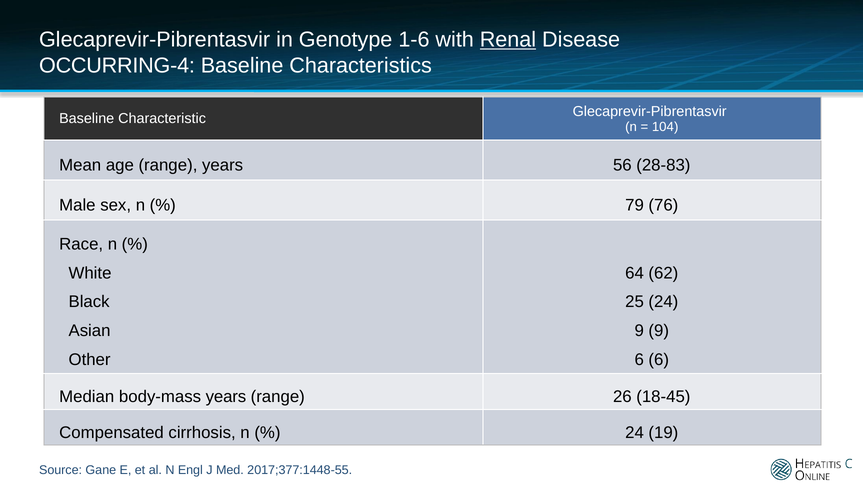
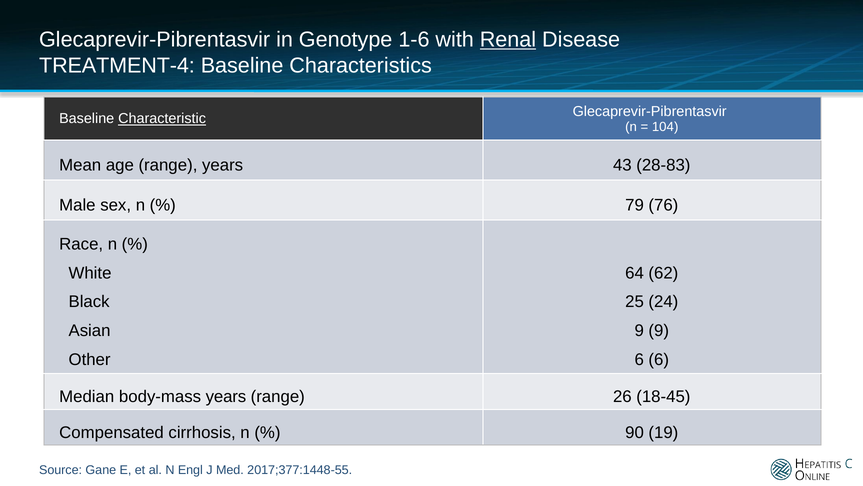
OCCURRING-4: OCCURRING-4 -> TREATMENT-4
Characteristic underline: none -> present
56: 56 -> 43
24 at (635, 432): 24 -> 90
